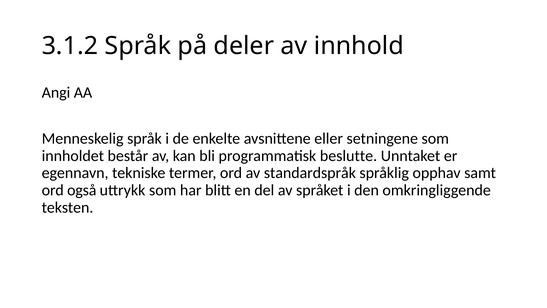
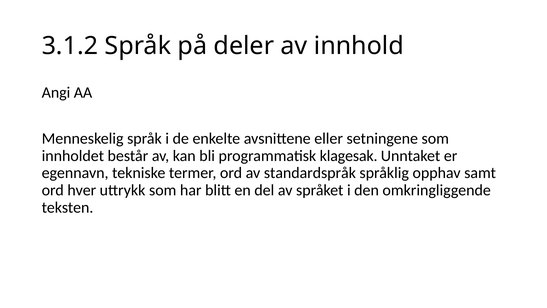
beslutte: beslutte -> klagesak
også: også -> hver
